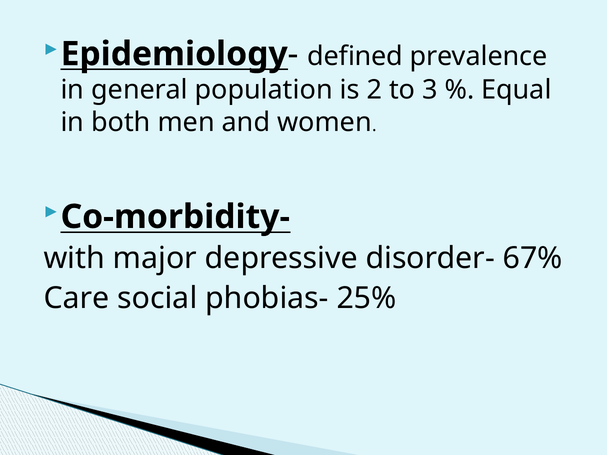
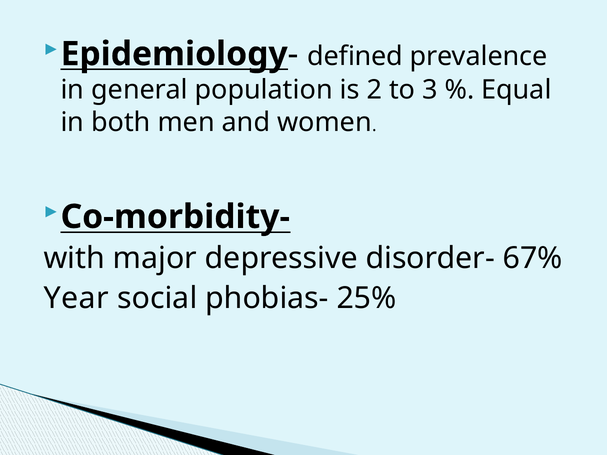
Care: Care -> Year
